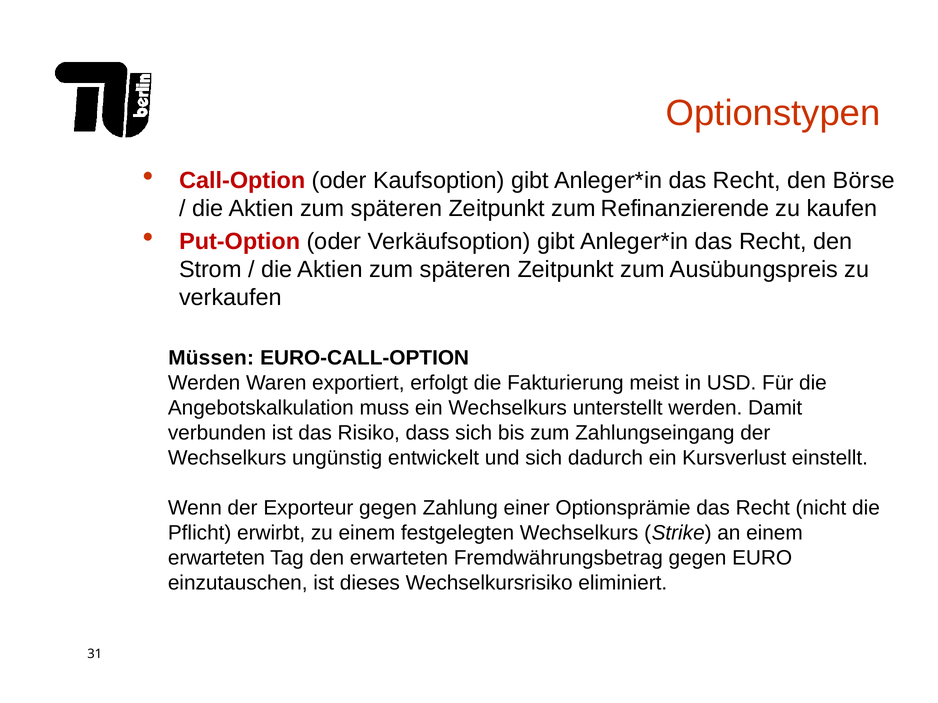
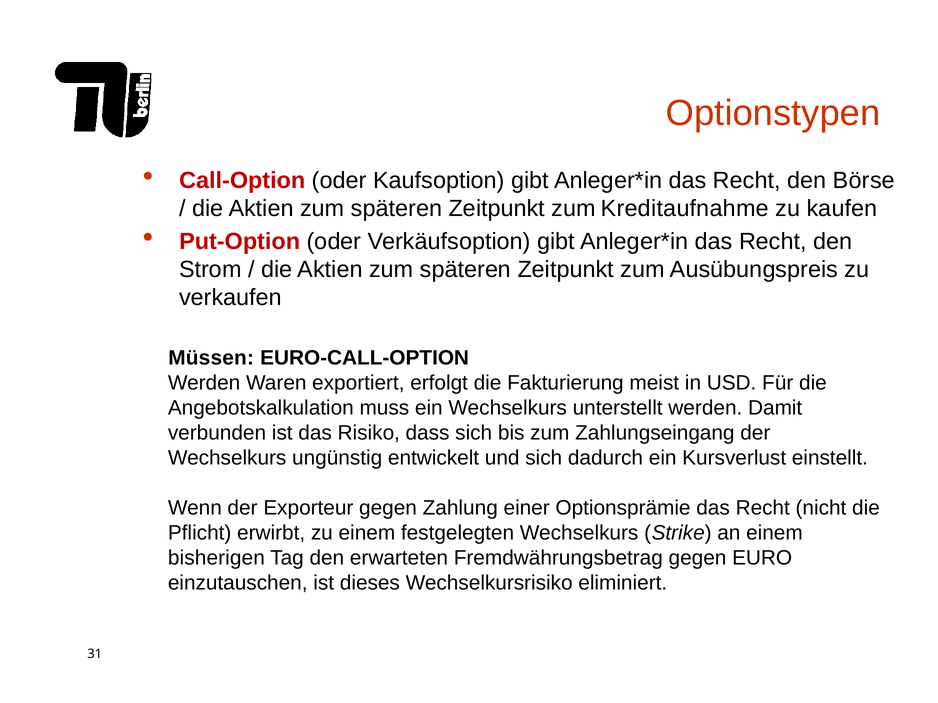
Refinanzierende: Refinanzierende -> Kreditaufnahme
erwarteten at (217, 558): erwarteten -> bisherigen
